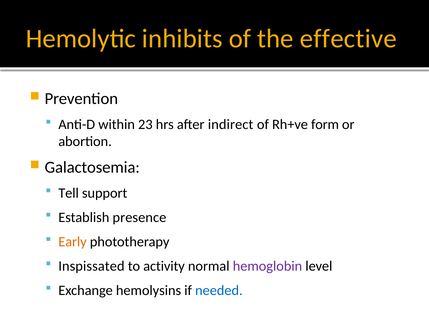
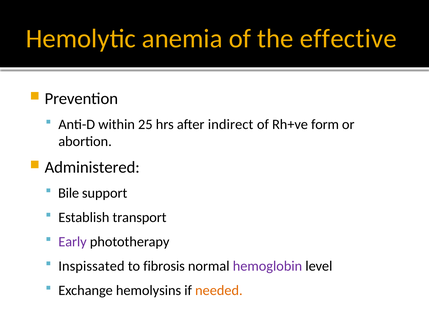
inhibits: inhibits -> anemia
23: 23 -> 25
Galactosemia: Galactosemia -> Administered
Tell: Tell -> Bile
presence: presence -> transport
Early colour: orange -> purple
activity: activity -> fibrosis
needed colour: blue -> orange
